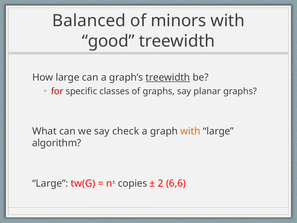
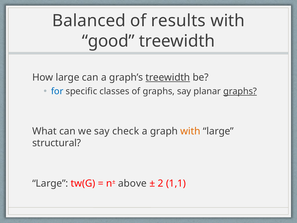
minors: minors -> results
for colour: red -> blue
graphs at (240, 91) underline: none -> present
algorithm: algorithm -> structural
copies: copies -> above
6,6: 6,6 -> 1,1
